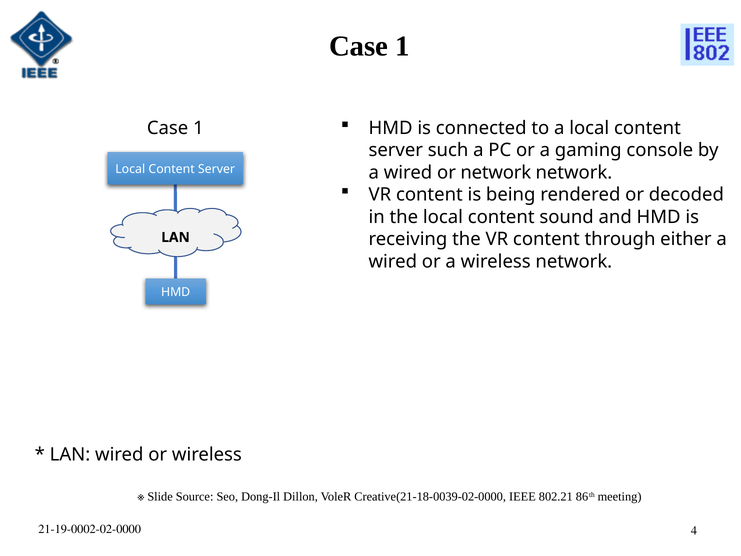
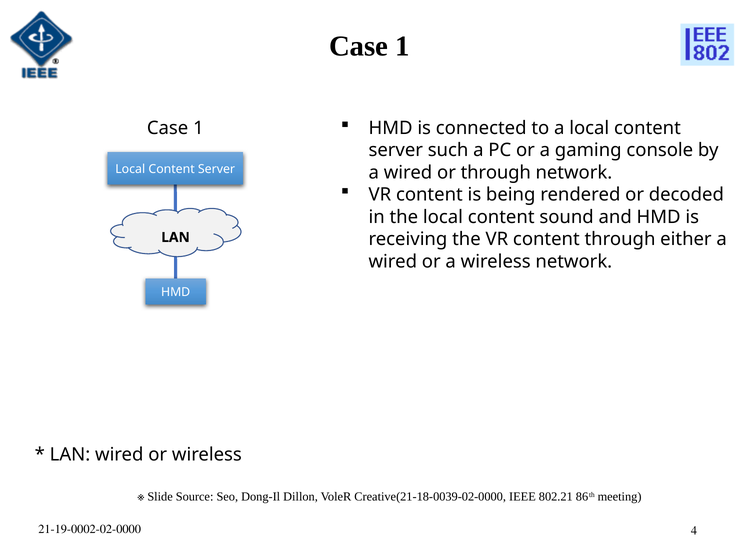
or network: network -> through
